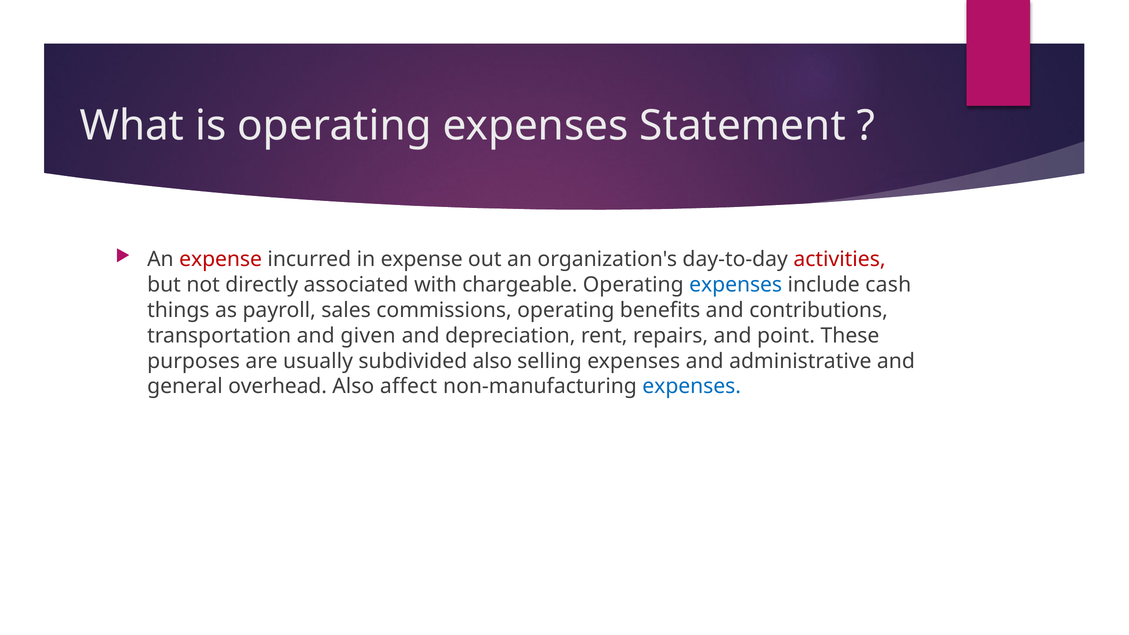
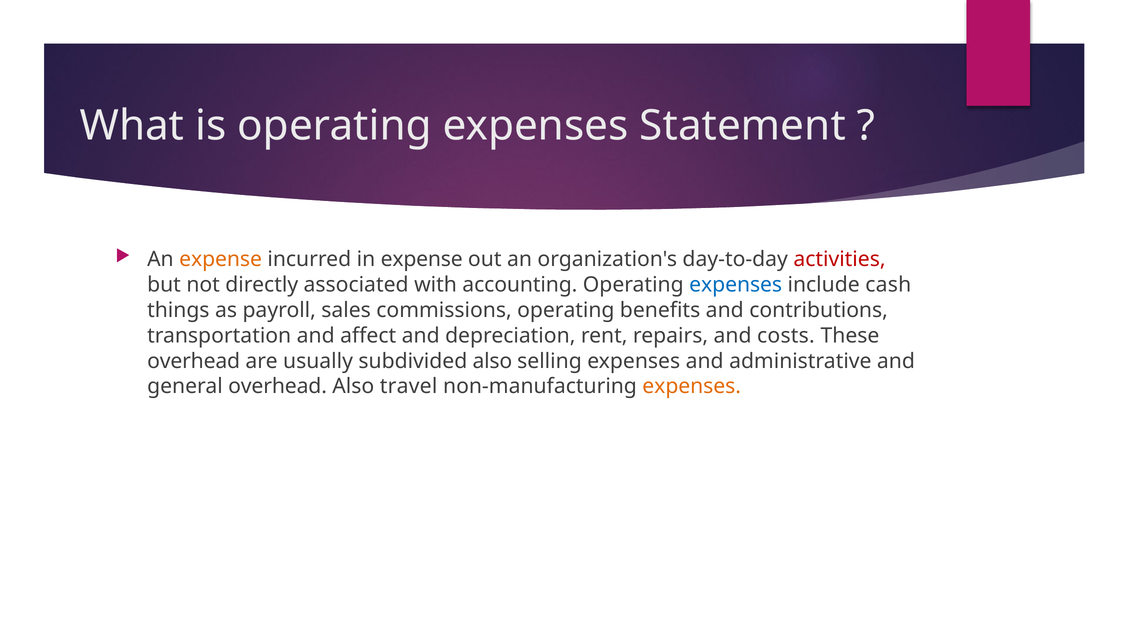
expense at (221, 260) colour: red -> orange
chargeable: chargeable -> accounting
given: given -> affect
point: point -> costs
purposes at (194, 361): purposes -> overhead
affect: affect -> travel
expenses at (692, 387) colour: blue -> orange
